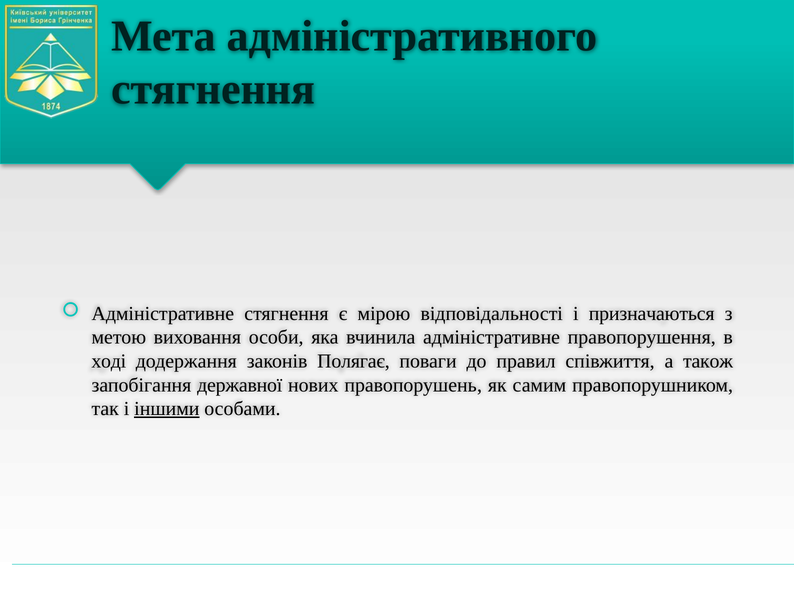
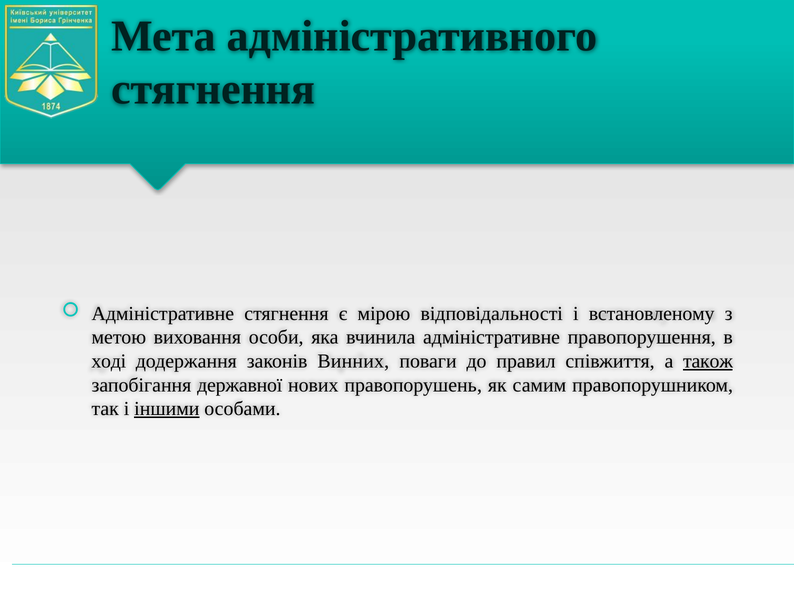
призначаються: призначаються -> встановленому
Полягає: Полягає -> Винних
також underline: none -> present
